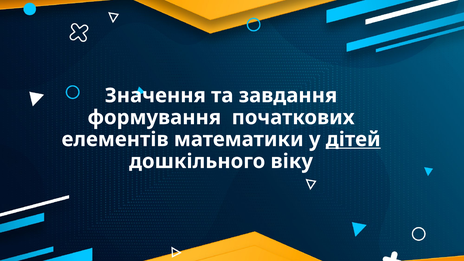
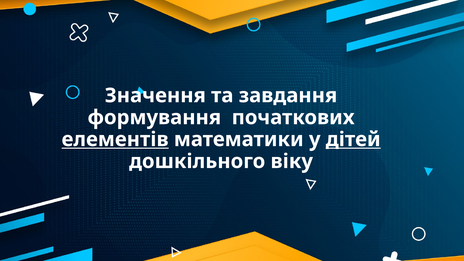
елементів underline: none -> present
